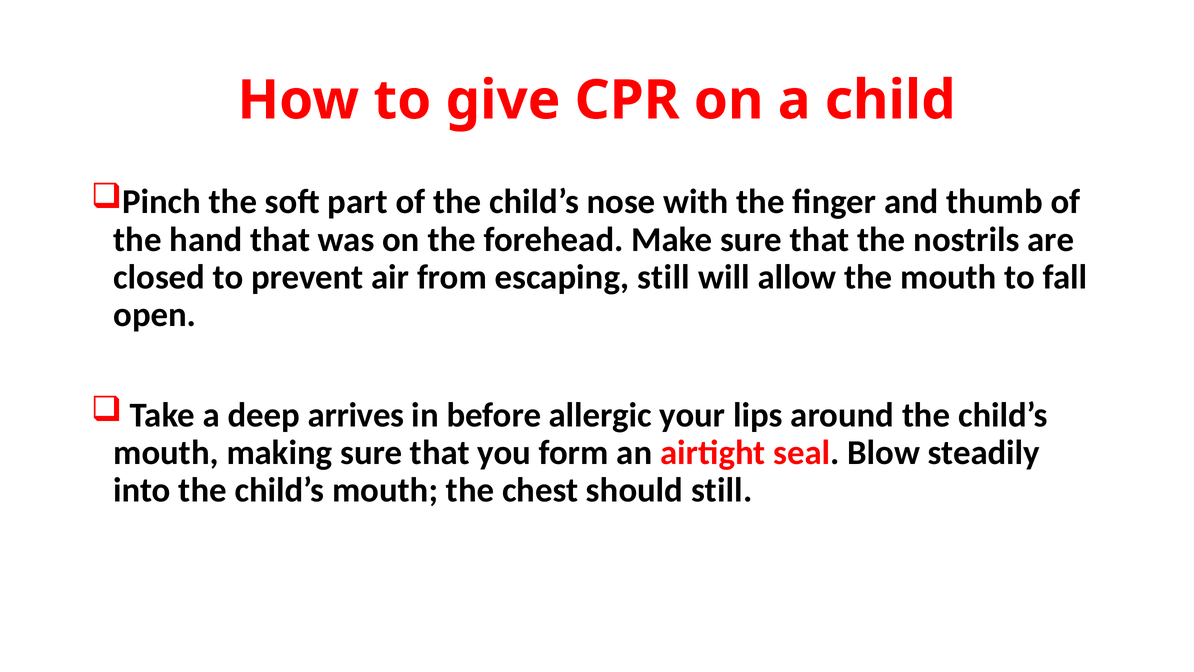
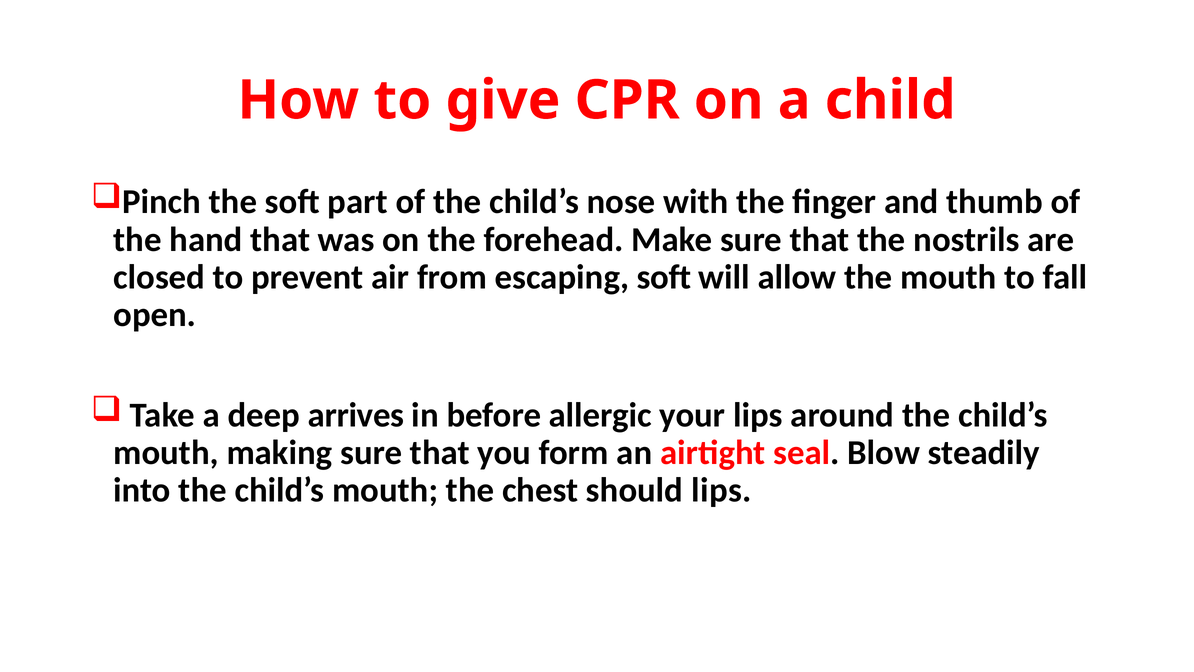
escaping still: still -> soft
should still: still -> lips
